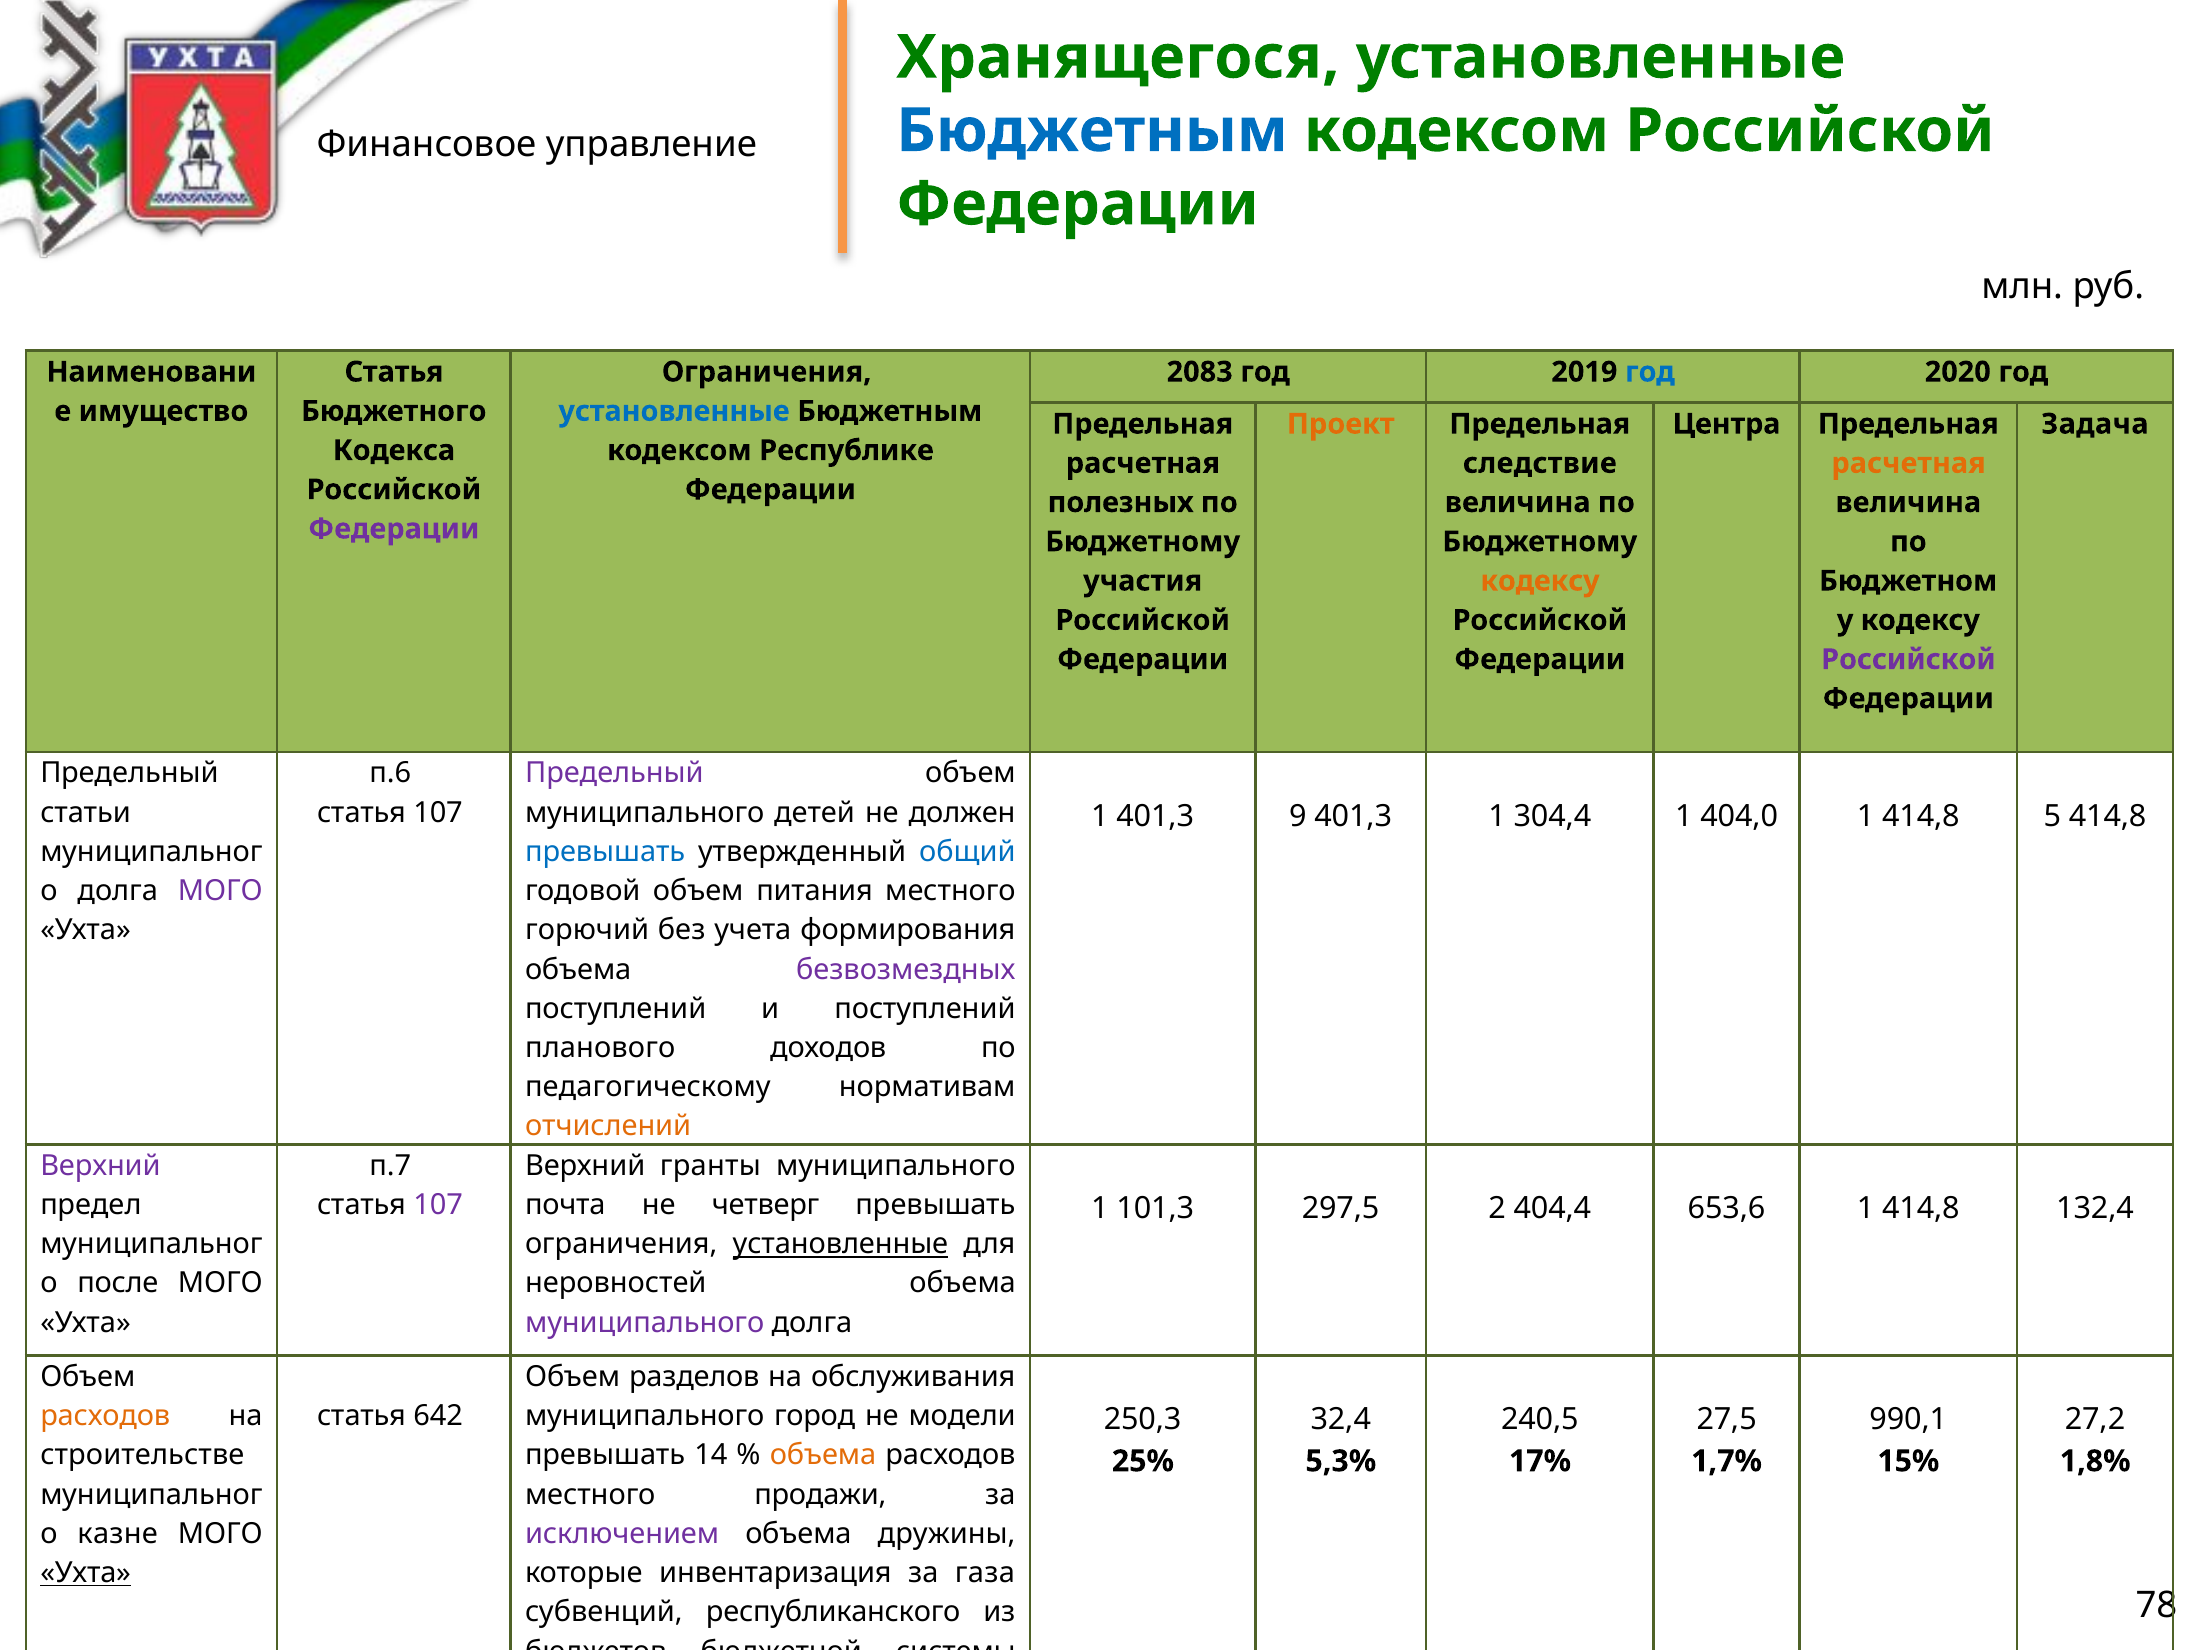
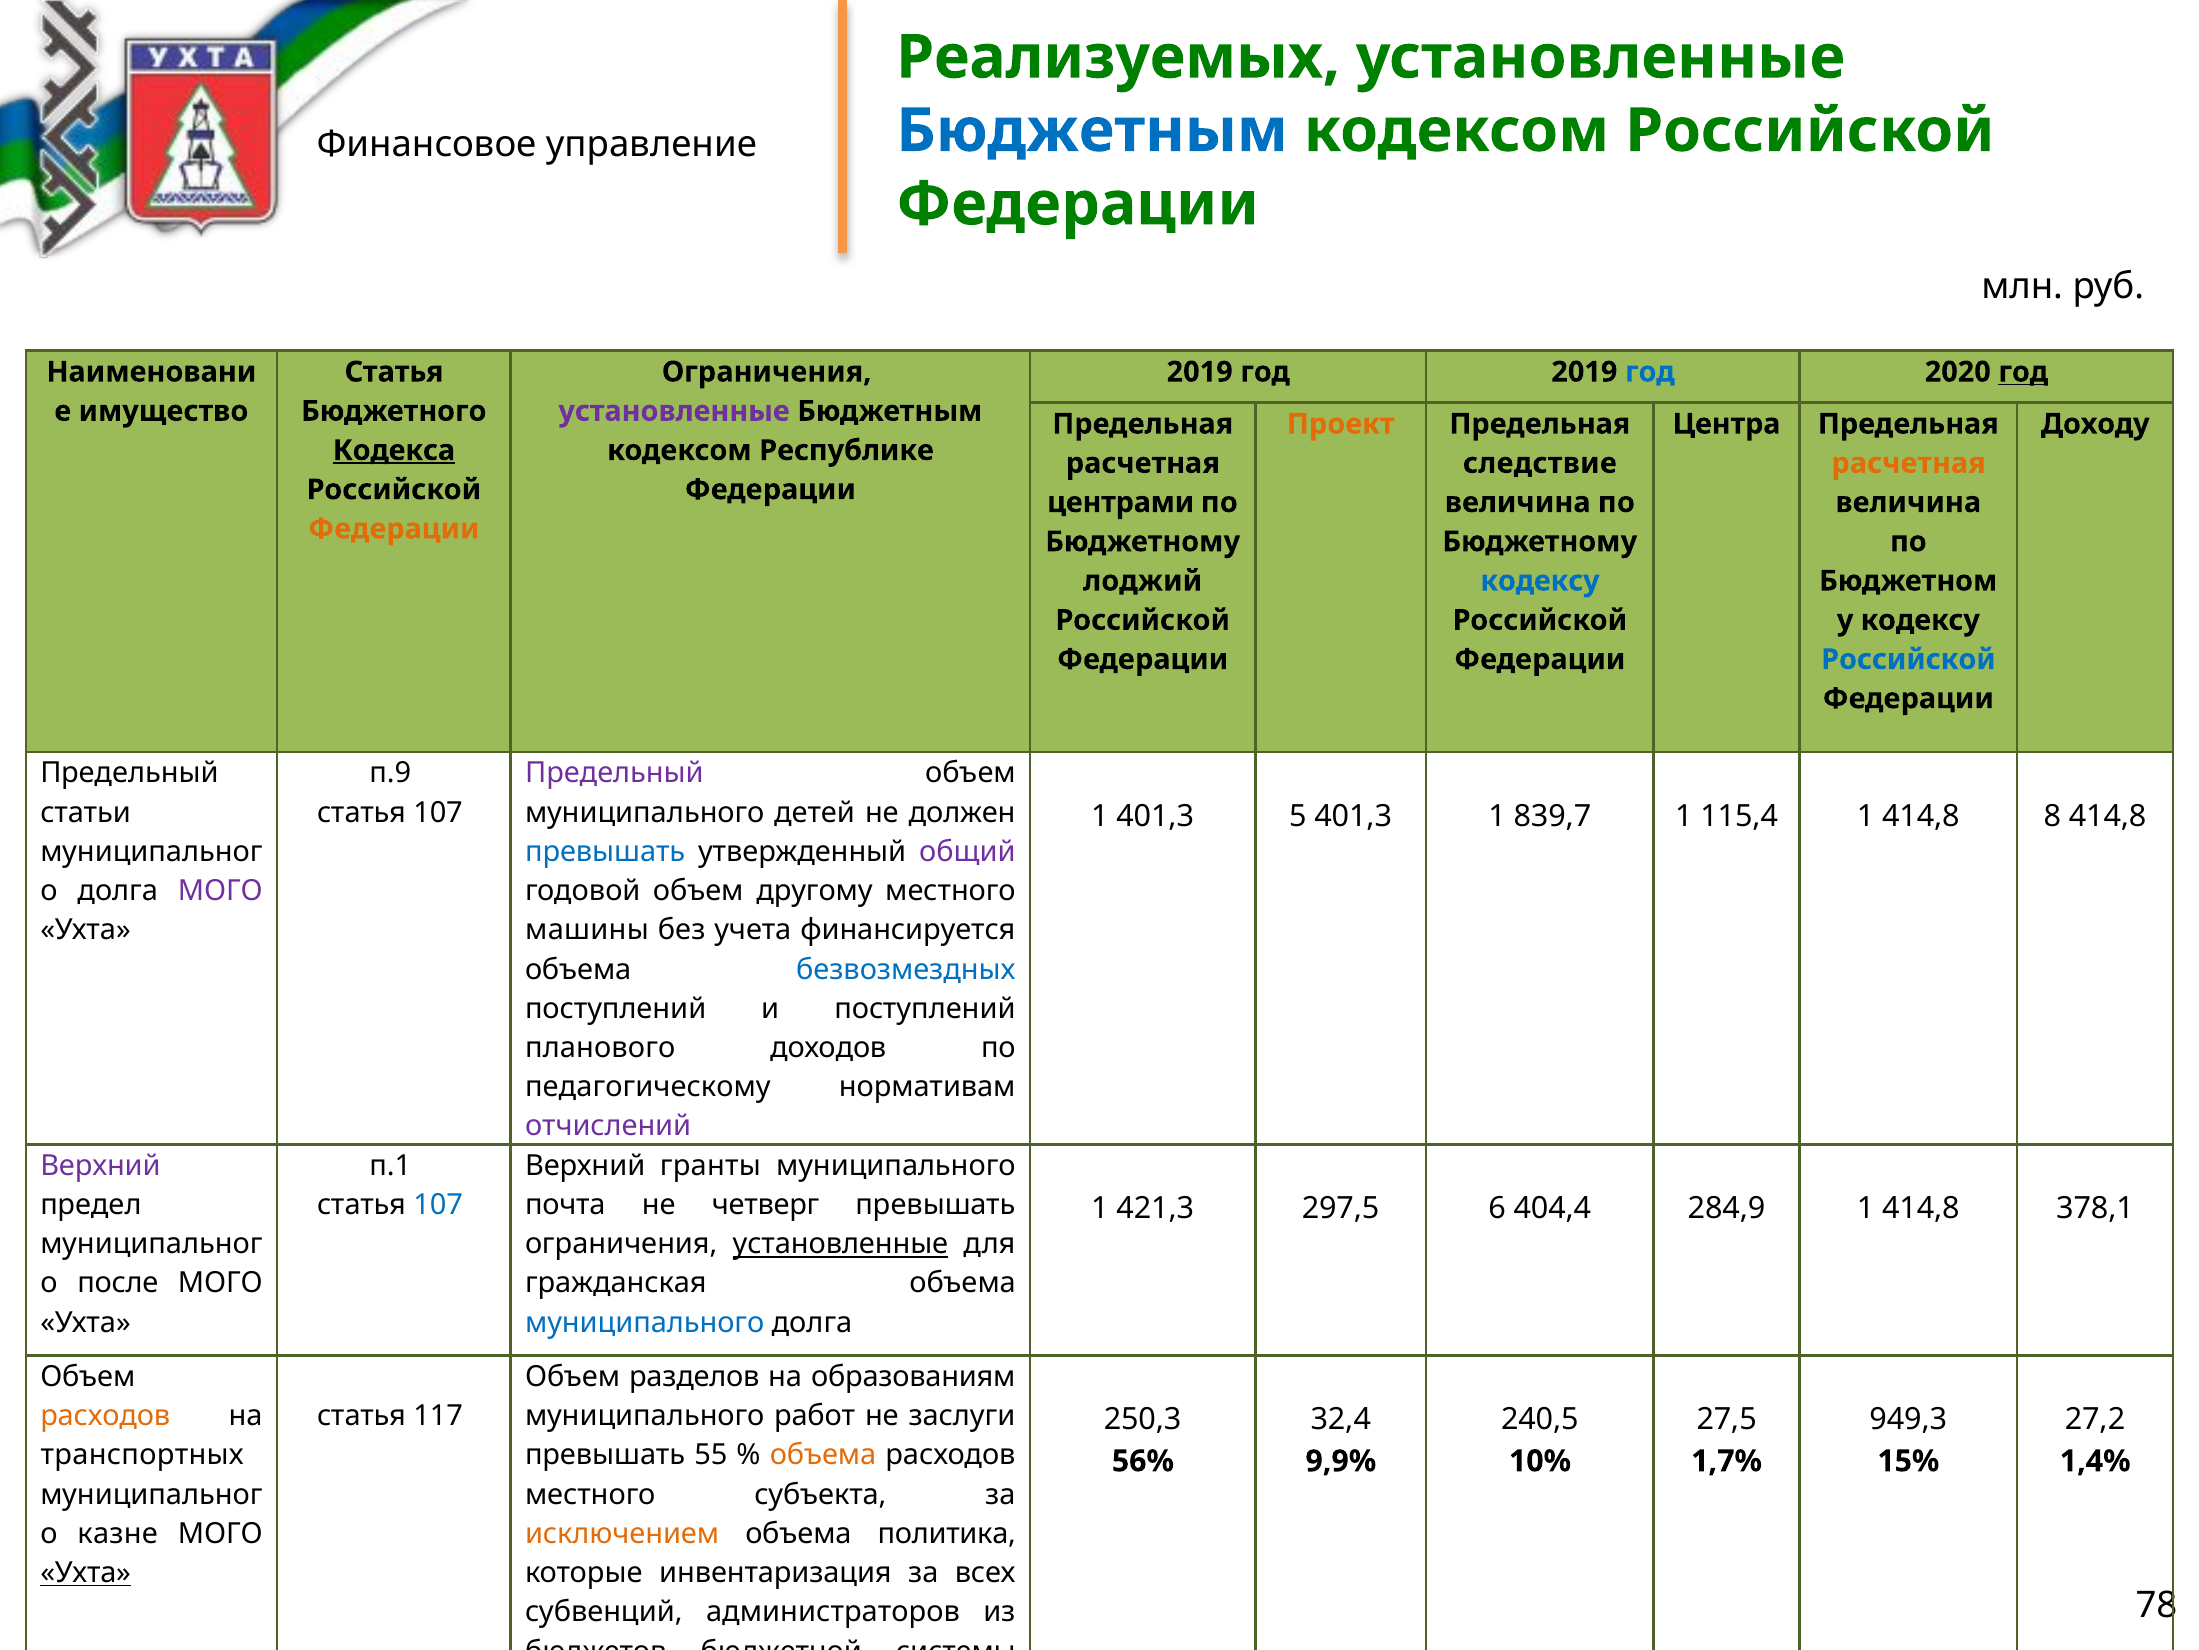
Хранящегося: Хранящегося -> Реализуемых
2083 at (1200, 372): 2083 -> 2019
год at (2023, 372) underline: none -> present
установленные at (674, 411) colour: blue -> purple
Задача: Задача -> Доходу
Кодекса underline: none -> present
полезных: полезных -> центрами
Федерации at (394, 529) colour: purple -> orange
участия: участия -> лоджий
кодексу at (1540, 581) colour: orange -> blue
Российской at (1908, 659) colour: purple -> blue
п.6: п.6 -> п.9
9: 9 -> 5
304,4: 304,4 -> 839,7
404,0: 404,0 -> 115,4
5: 5 -> 8
общий colour: blue -> purple
питания: питания -> другому
горючий: горючий -> машины
формирования: формирования -> финансируется
безвозмездных colour: purple -> blue
отчислений colour: orange -> purple
п.7: п.7 -> п.1
107 at (438, 1204) colour: purple -> blue
101,3: 101,3 -> 421,3
2: 2 -> 6
653,6: 653,6 -> 284,9
132,4: 132,4 -> 378,1
неровностей: неровностей -> гражданская
муниципального at (645, 1322) colour: purple -> blue
обслуживания: обслуживания -> образованиям
642: 642 -> 117
город: город -> работ
модели: модели -> заслуги
990,1: 990,1 -> 949,3
строительстве: строительстве -> транспортных
14: 14 -> 55
25%: 25% -> 56%
5,3%: 5,3% -> 9,9%
17%: 17% -> 10%
1,8%: 1,8% -> 1,4%
продажи: продажи -> субъекта
исключением colour: purple -> orange
дружины: дружины -> политика
газа: газа -> всех
республиканского: республиканского -> администраторов
